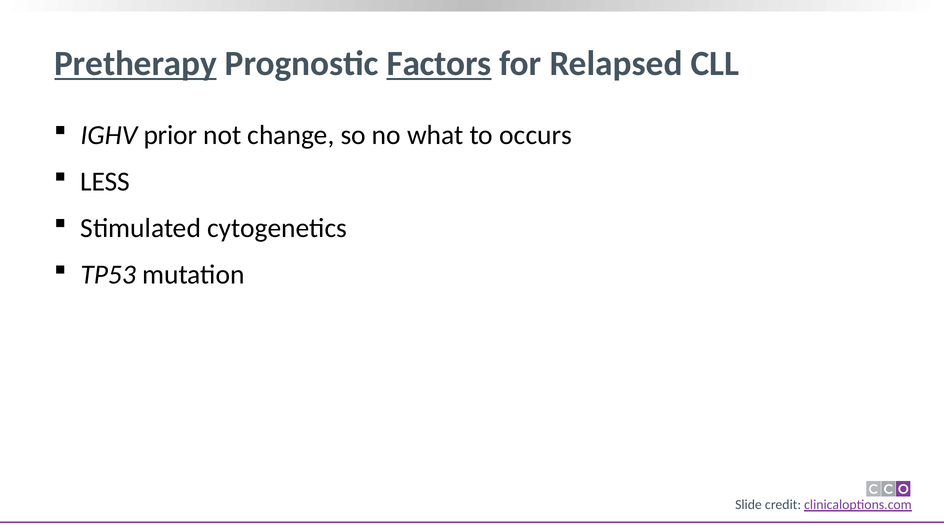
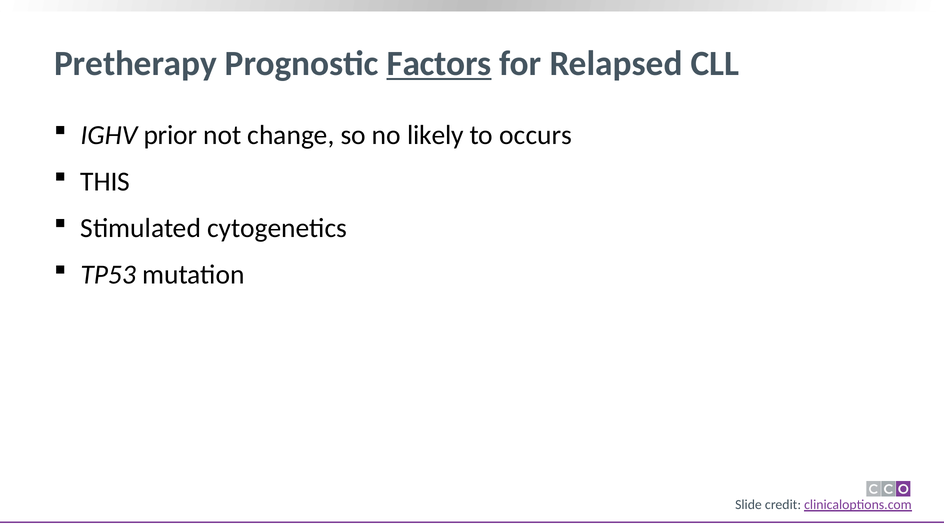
Pretherapy underline: present -> none
what: what -> likely
LESS: LESS -> THIS
